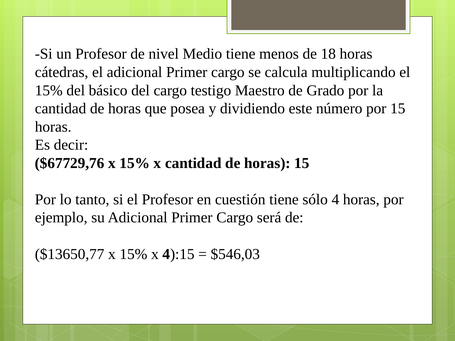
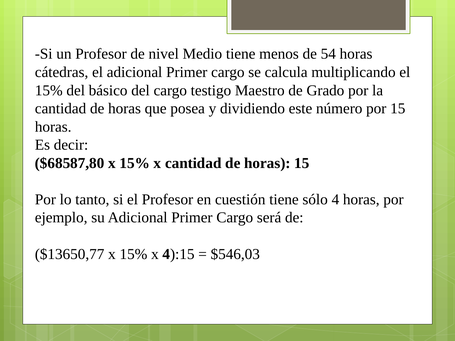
18: 18 -> 54
$67729,76: $67729,76 -> $68587,80
